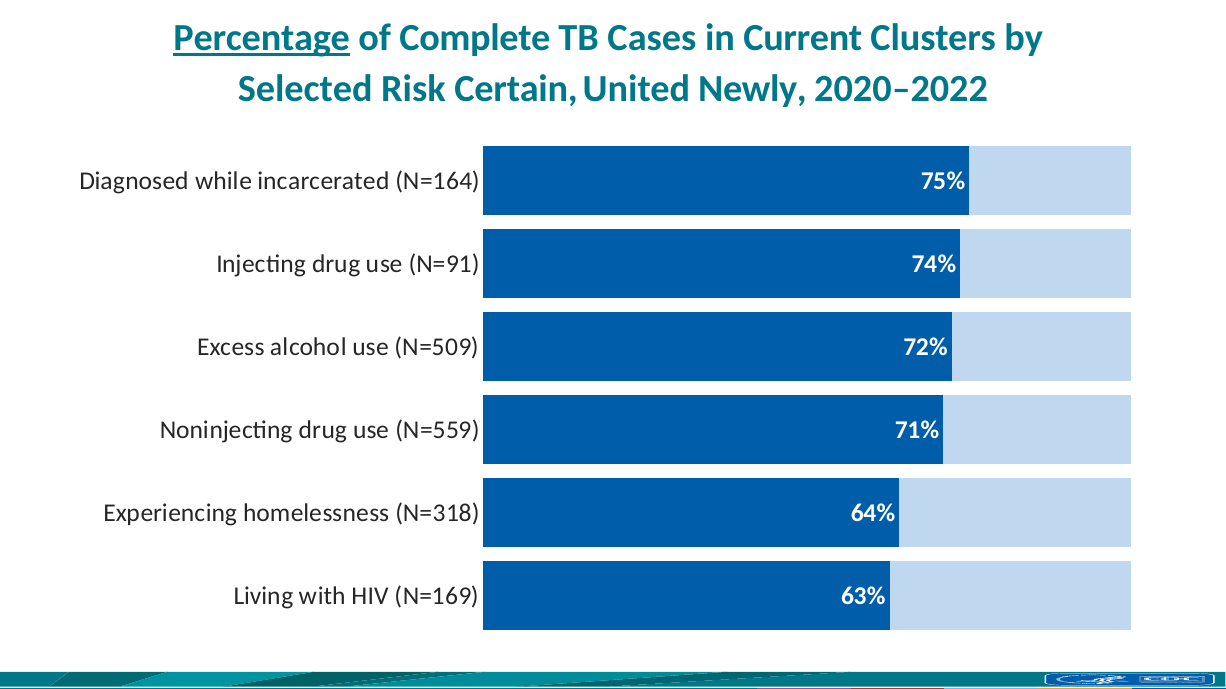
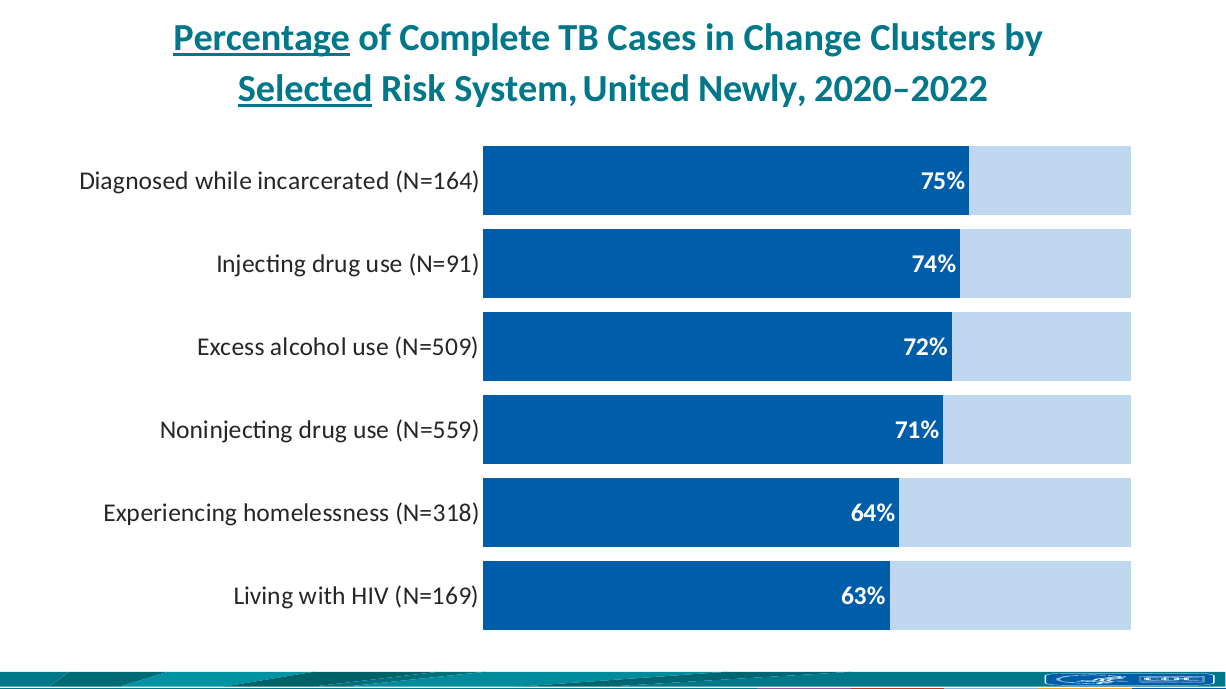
Current: Current -> Change
Selected underline: none -> present
Certain: Certain -> System
